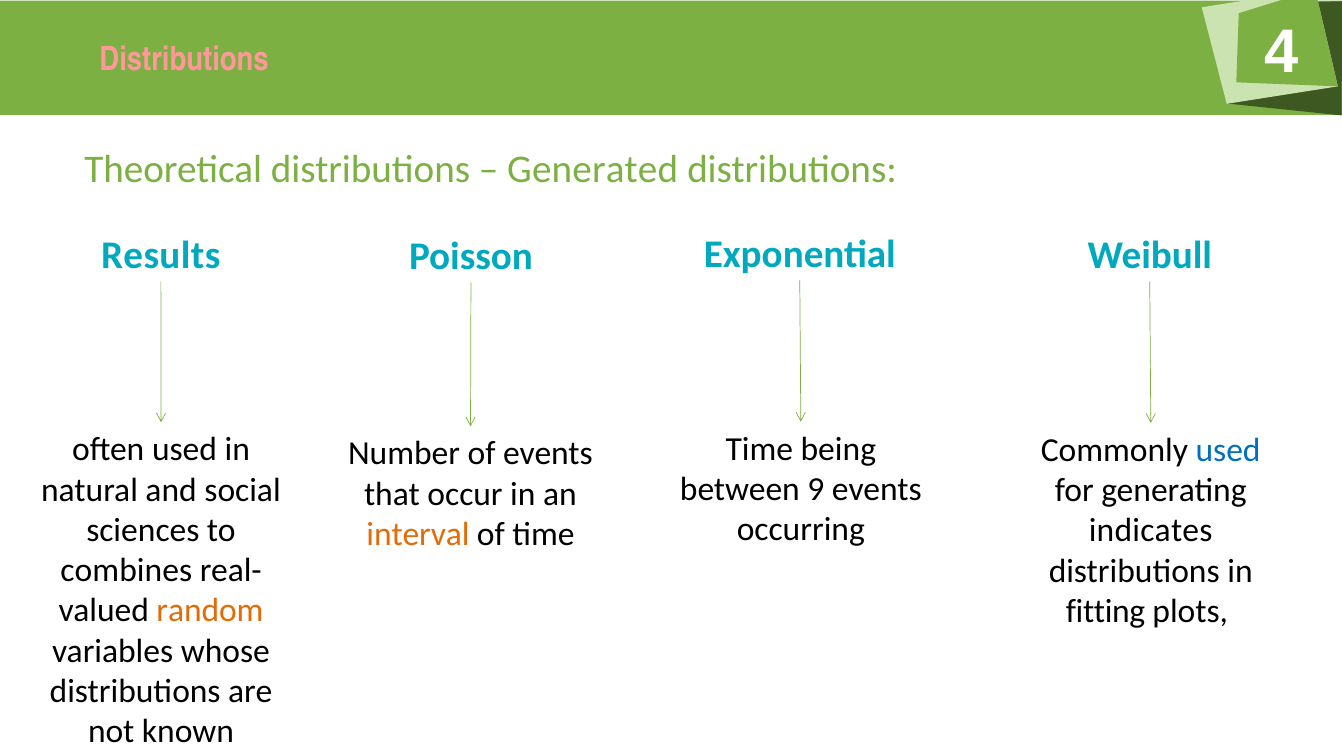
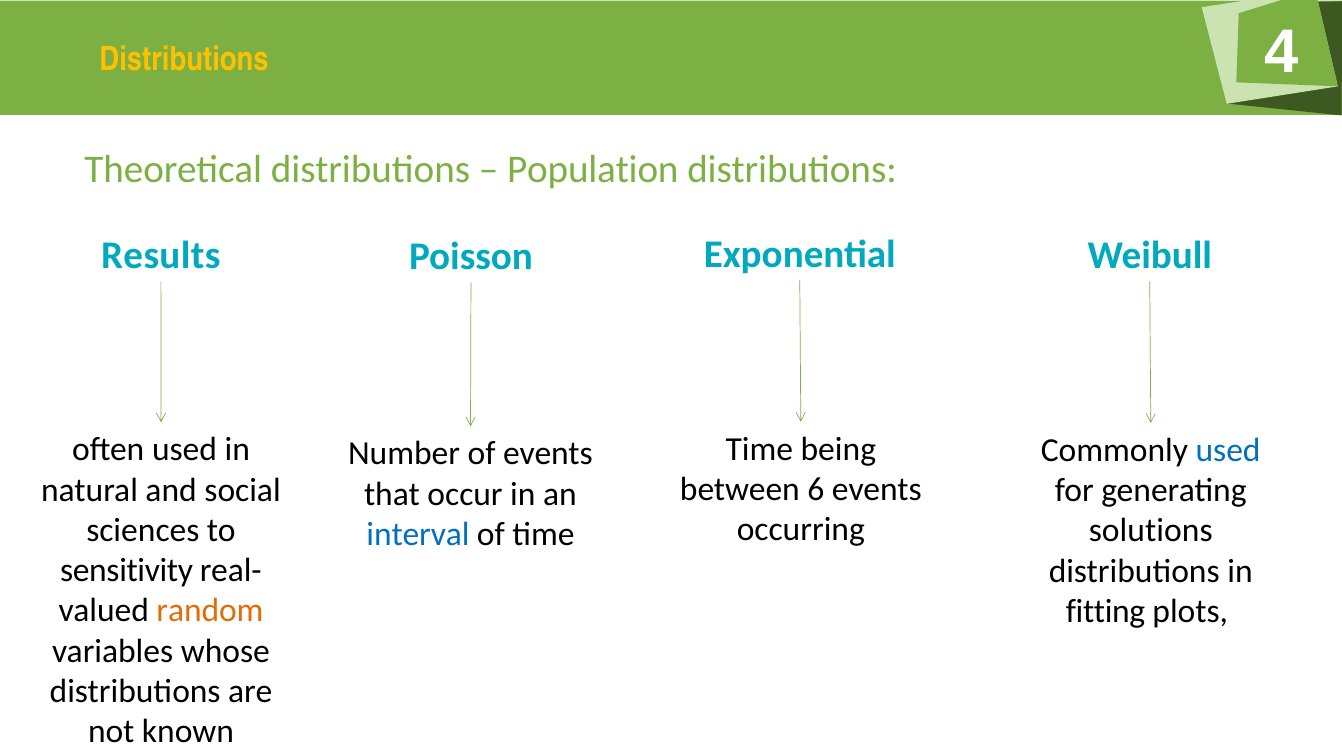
Distributions at (184, 59) colour: pink -> yellow
Generated: Generated -> Population
9: 9 -> 6
indicates: indicates -> solutions
interval colour: orange -> blue
combines: combines -> sensitivity
